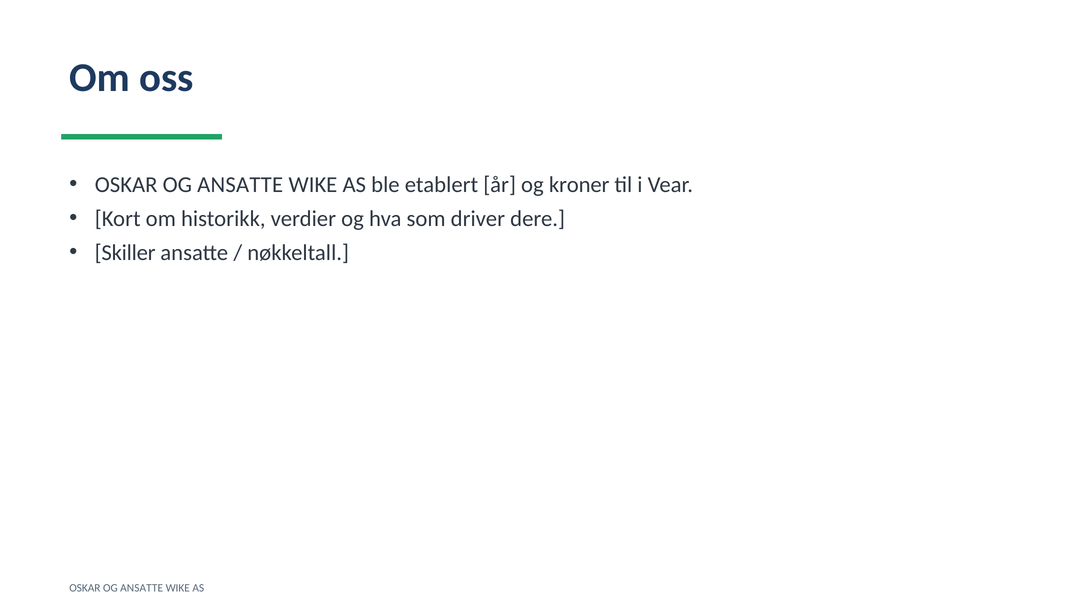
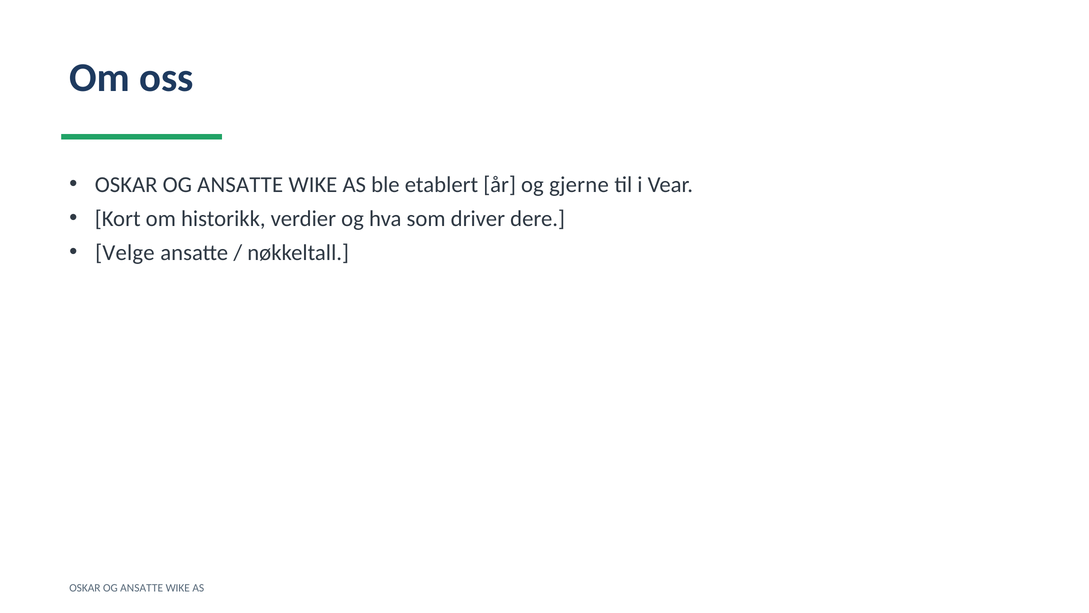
kroner: kroner -> gjerne
Skiller: Skiller -> Velge
